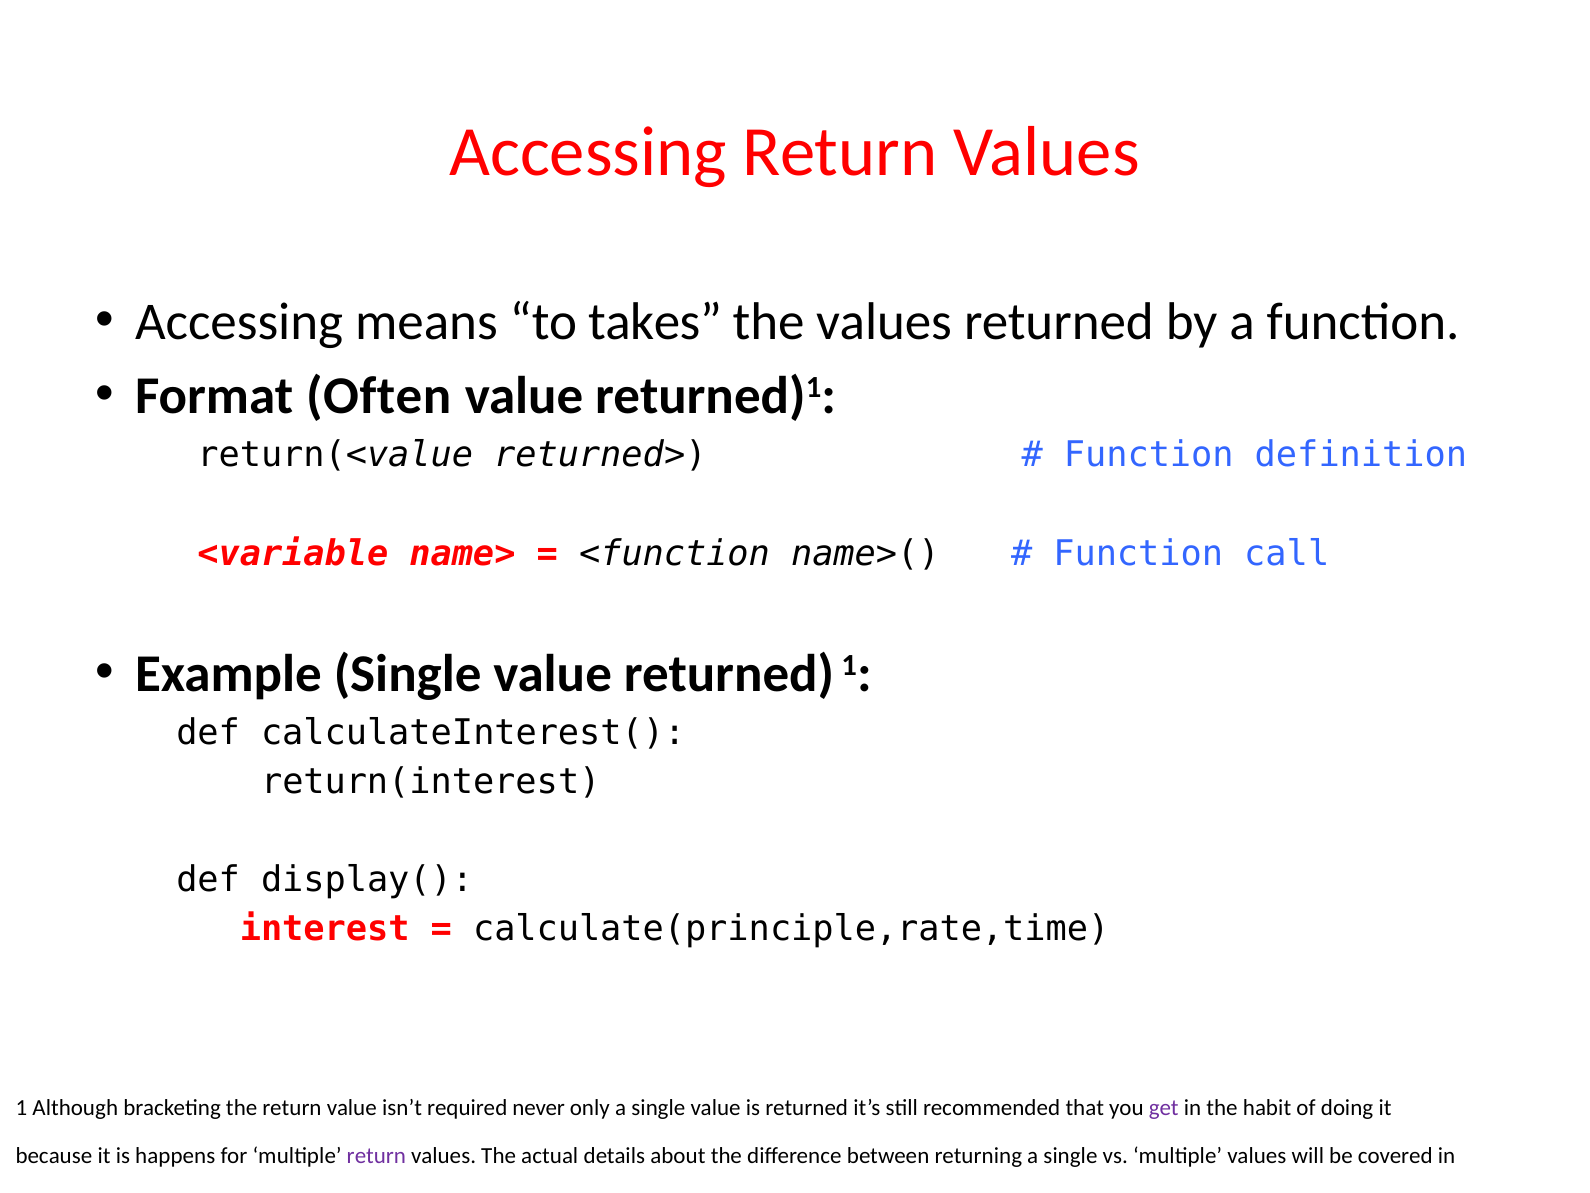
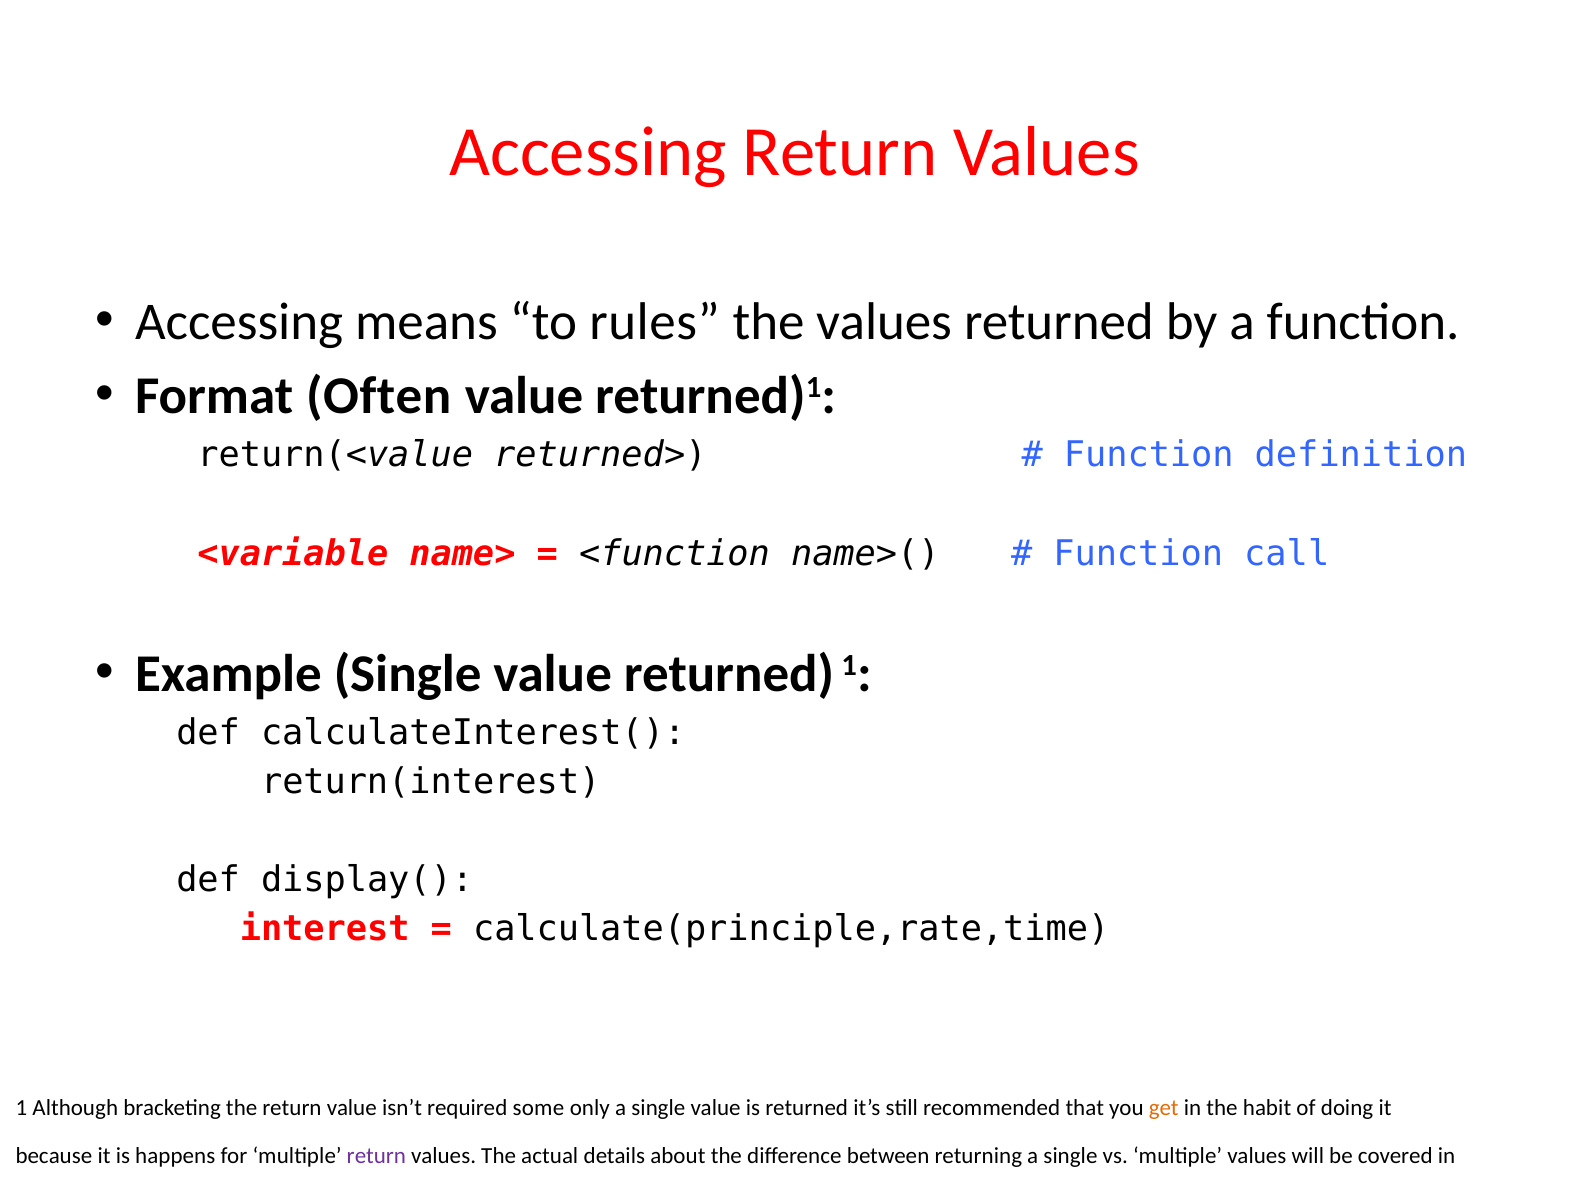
takes: takes -> rules
never: never -> some
get colour: purple -> orange
